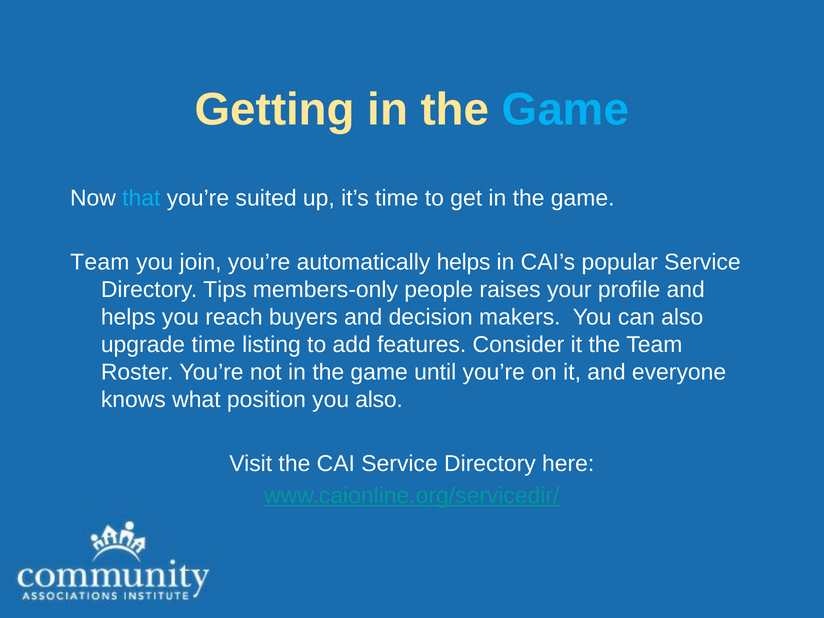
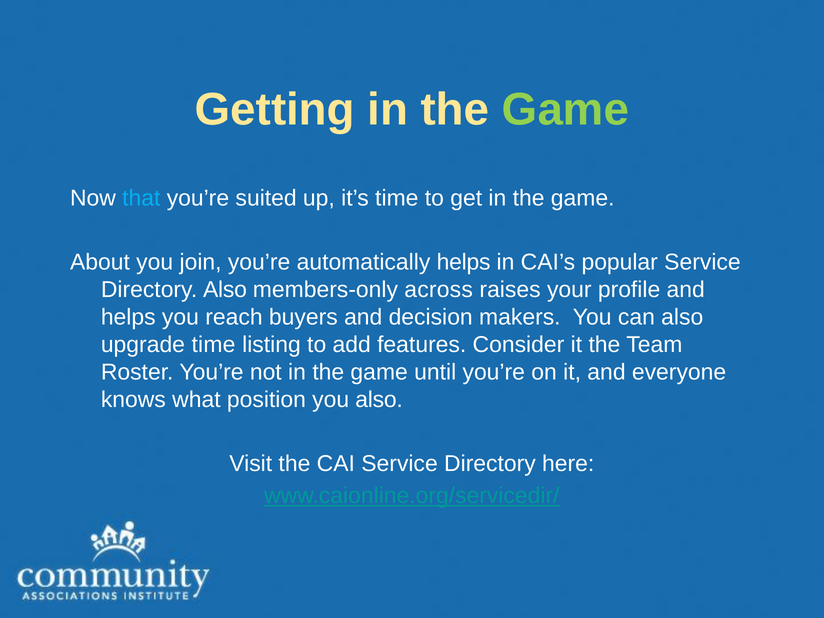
Game at (566, 110) colour: light blue -> light green
Team at (100, 262): Team -> About
Directory Tips: Tips -> Also
people: people -> across
